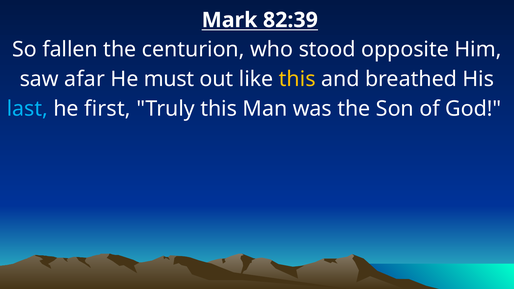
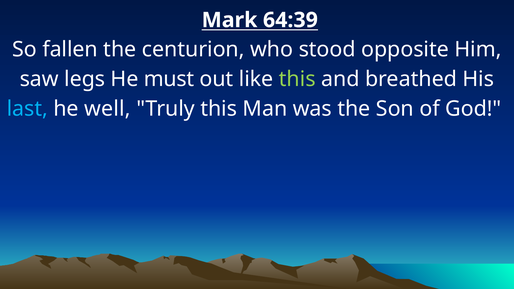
82:39: 82:39 -> 64:39
afar: afar -> legs
this at (297, 79) colour: yellow -> light green
first: first -> well
